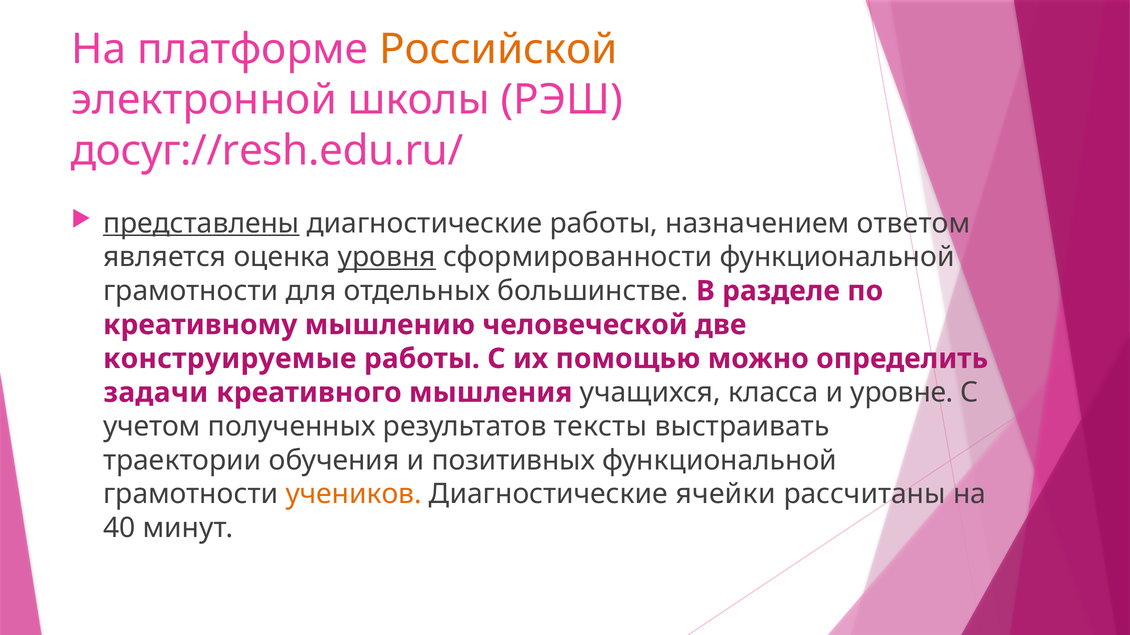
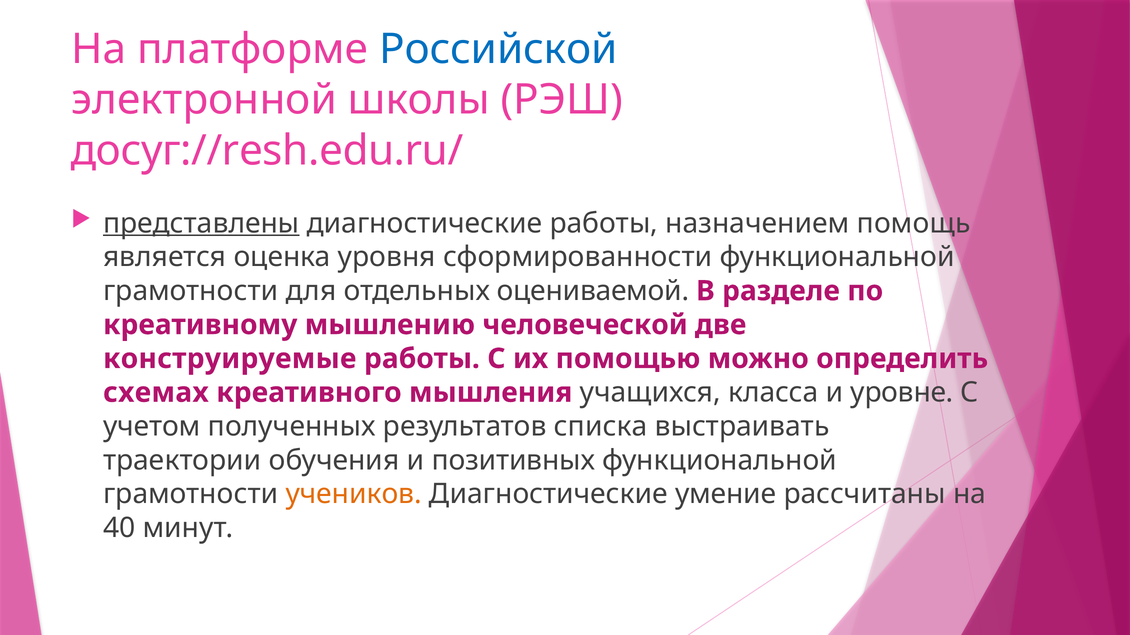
Российской colour: orange -> blue
ответом: ответом -> помощь
уровня underline: present -> none
большинстве: большинстве -> оцениваемой
задачи: задачи -> схемах
тексты: тексты -> списка
ячейки: ячейки -> умение
